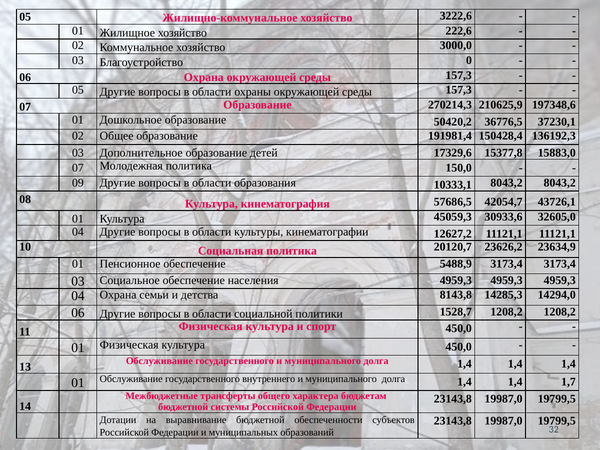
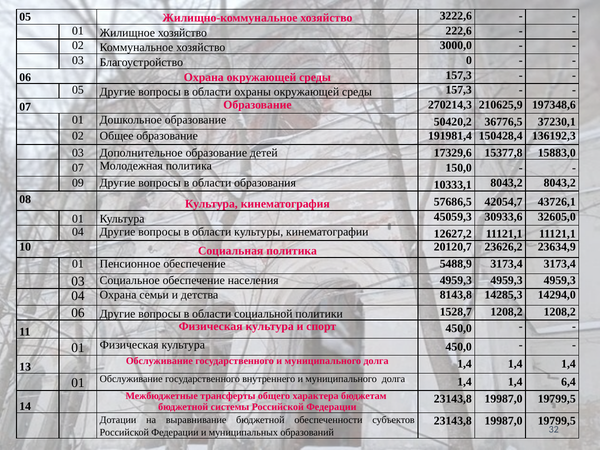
1,7: 1,7 -> 6,4
